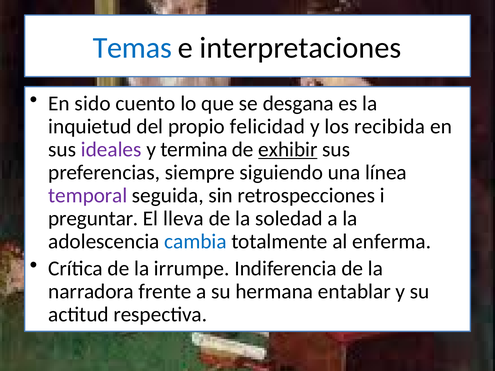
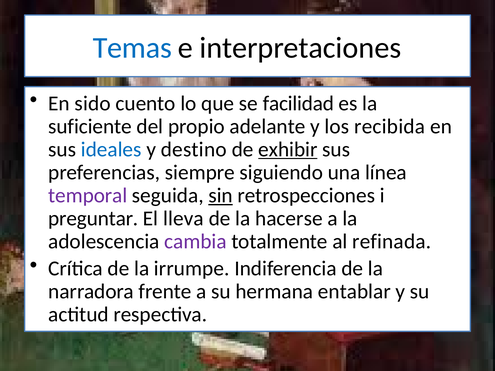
desgana: desgana -> facilidad
inquietud: inquietud -> suficiente
felicidad: felicidad -> adelante
ideales colour: purple -> blue
termina: termina -> destino
sin underline: none -> present
soledad: soledad -> hacerse
cambia colour: blue -> purple
enferma: enferma -> refinada
